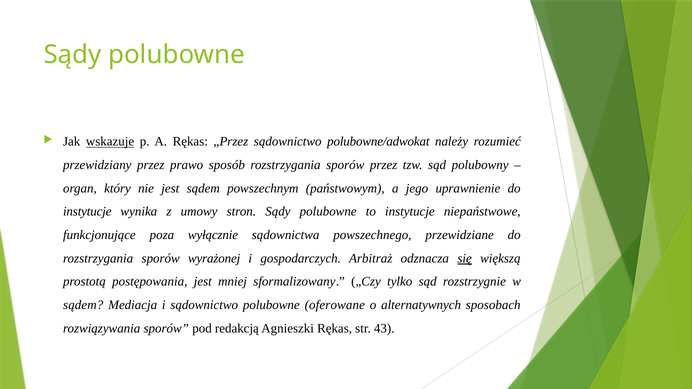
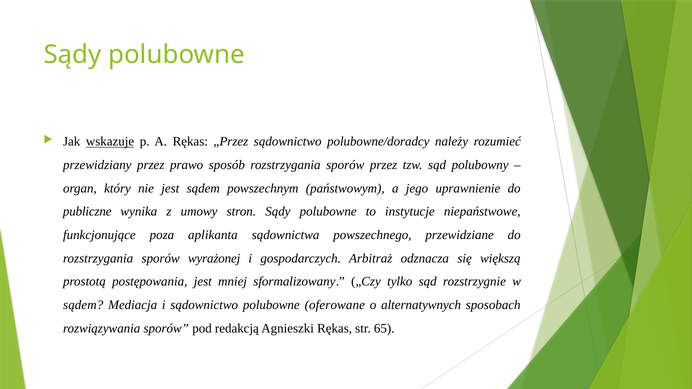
polubowne/adwokat: polubowne/adwokat -> polubowne/doradcy
instytucje at (87, 212): instytucje -> publiczne
wyłącznie: wyłącznie -> aplikanta
się underline: present -> none
43: 43 -> 65
